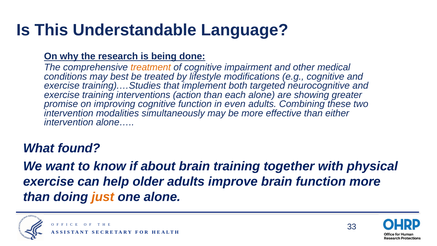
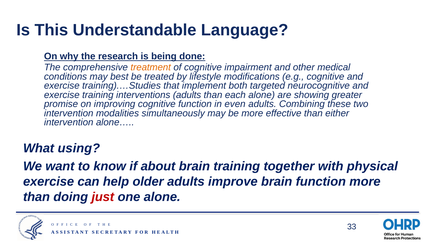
interventions action: action -> adults
found: found -> using
just colour: orange -> red
